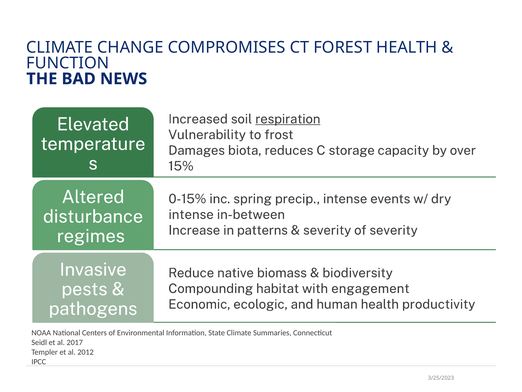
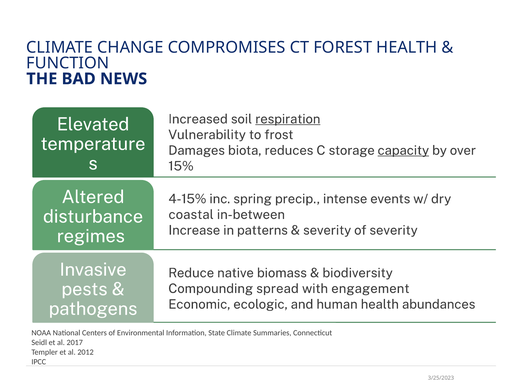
capacity underline: none -> present
0-15%: 0-15% -> 4-15%
intense at (191, 214): intense -> coastal
habitat: habitat -> spread
productivity: productivity -> abundances
